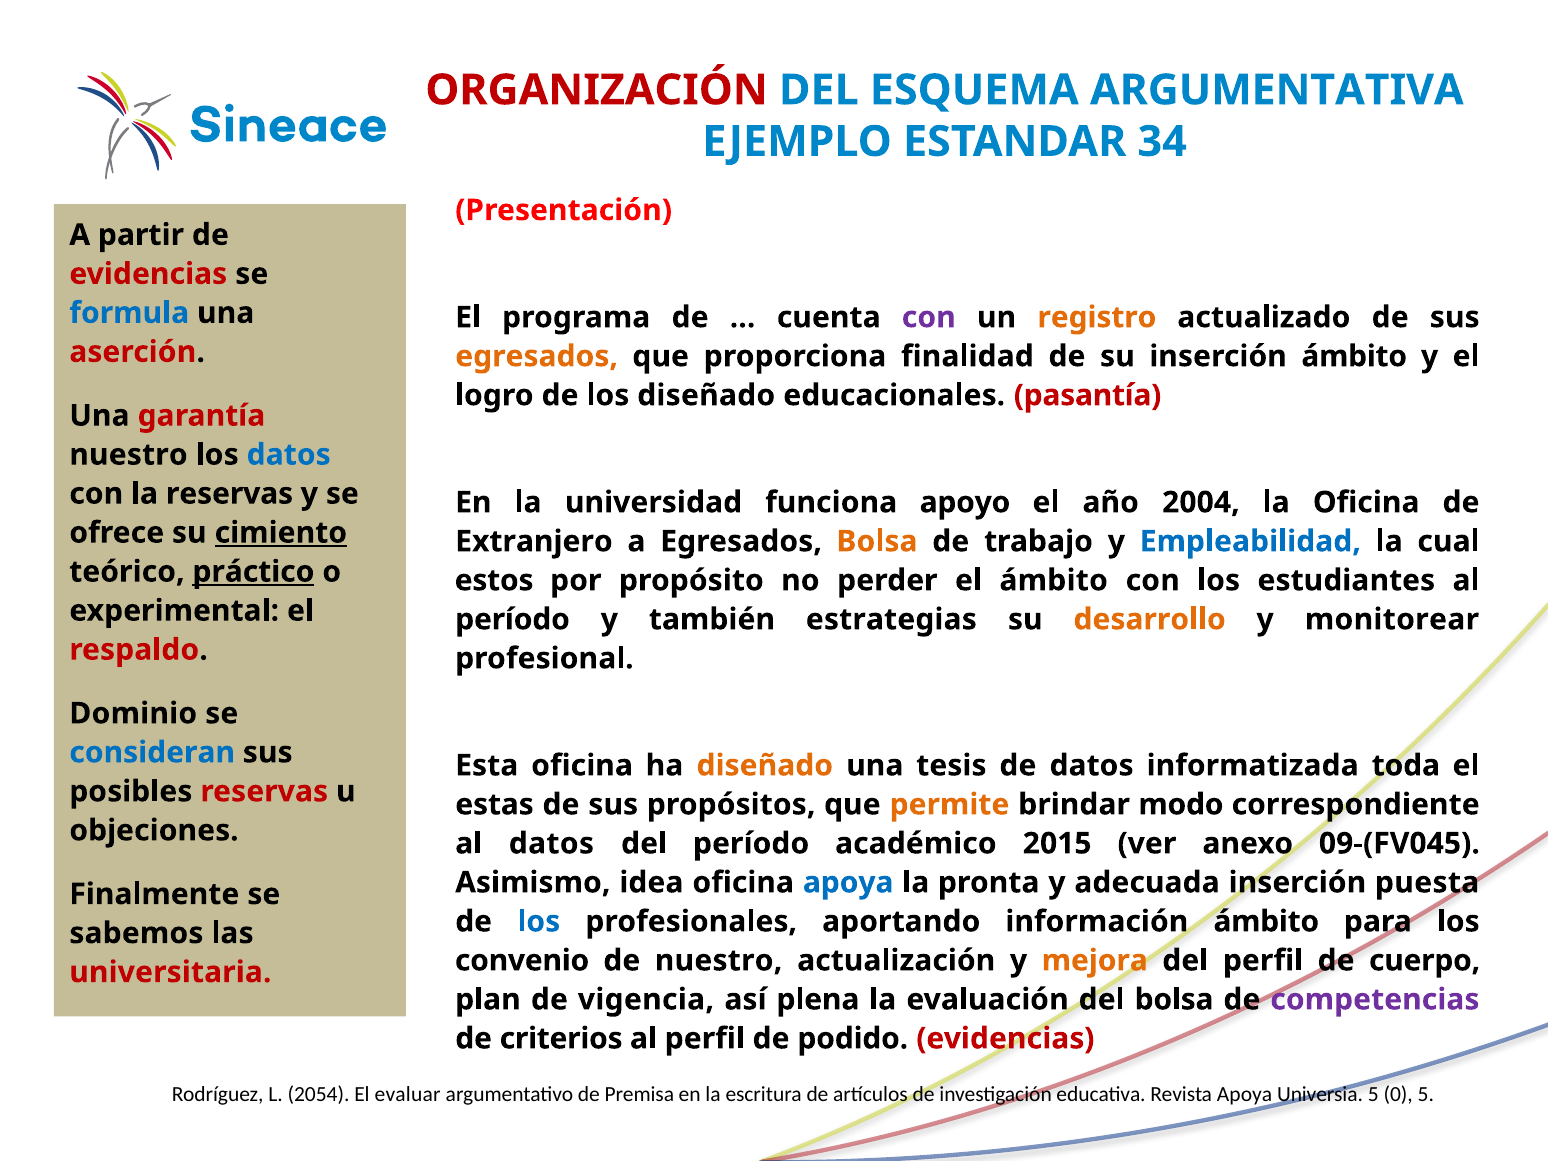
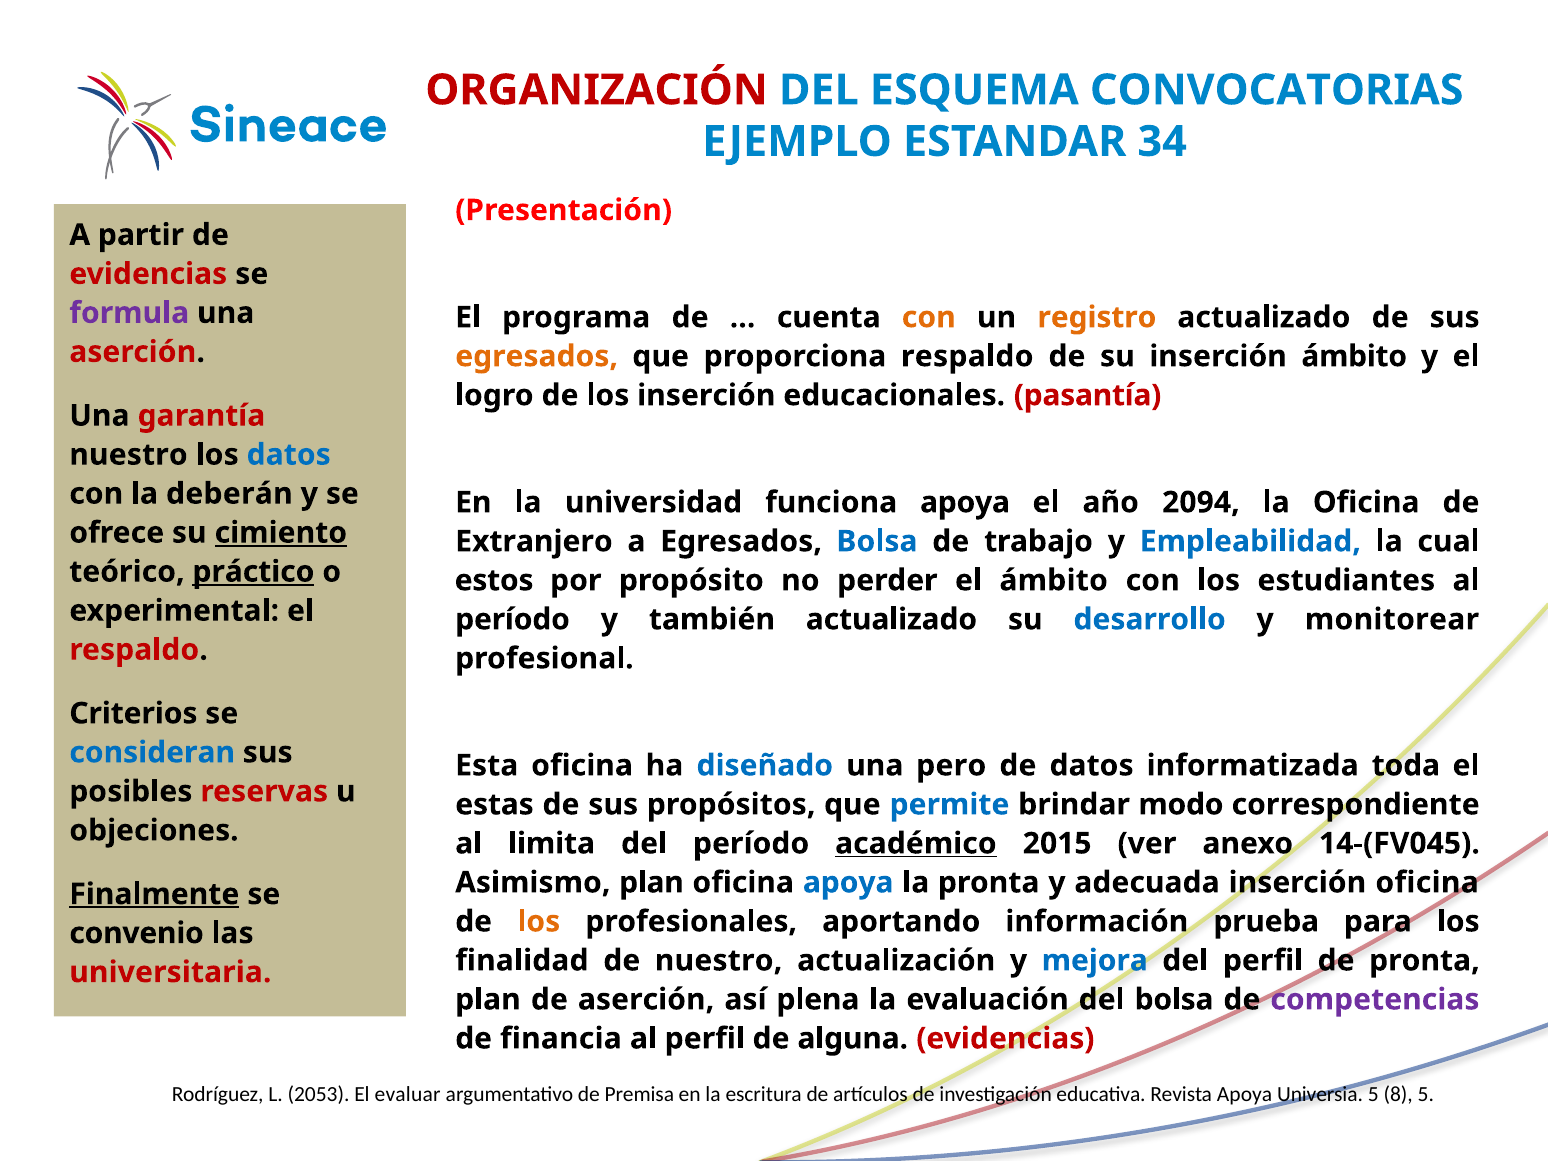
ARGUMENTATIVA: ARGUMENTATIVA -> CONVOCATORIAS
formula colour: blue -> purple
con at (929, 317) colour: purple -> orange
proporciona finalidad: finalidad -> respaldo
los diseñado: diseñado -> inserción
la reservas: reservas -> deberán
funciona apoyo: apoyo -> apoya
2004: 2004 -> 2094
Bolsa at (877, 541) colour: orange -> blue
también estrategias: estrategias -> actualizado
desarrollo colour: orange -> blue
Dominio: Dominio -> Criterios
diseñado at (765, 766) colour: orange -> blue
tesis: tesis -> pero
permite colour: orange -> blue
al datos: datos -> limita
académico underline: none -> present
09-(FV045: 09-(FV045 -> 14-(FV045
Asimismo idea: idea -> plan
inserción puesta: puesta -> oficina
Finalmente underline: none -> present
los at (539, 922) colour: blue -> orange
información ámbito: ámbito -> prueba
sabemos: sabemos -> convenio
convenio: convenio -> finalidad
mejora colour: orange -> blue
de cuerpo: cuerpo -> pronta
de vigencia: vigencia -> aserción
criterios: criterios -> financia
podido: podido -> alguna
2054: 2054 -> 2053
0: 0 -> 8
